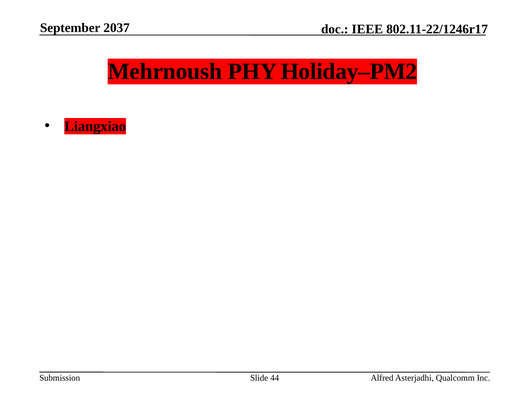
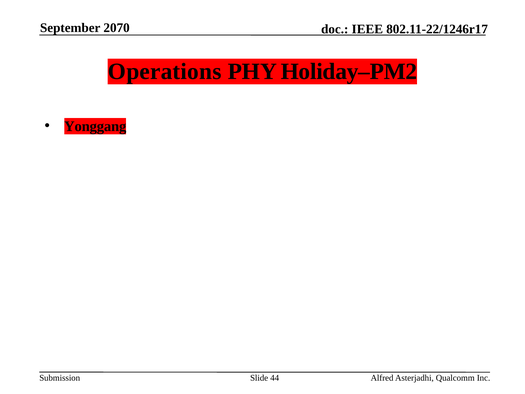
2037: 2037 -> 2070
Mehrnoush: Mehrnoush -> Operations
Liangxiao: Liangxiao -> Yonggang
